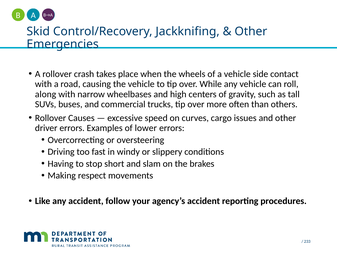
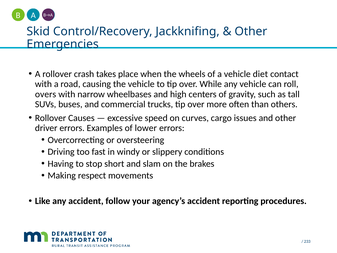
side: side -> diet
along: along -> overs
